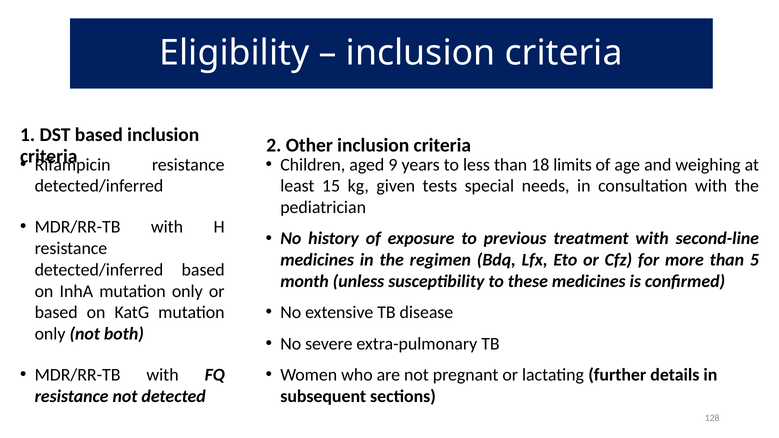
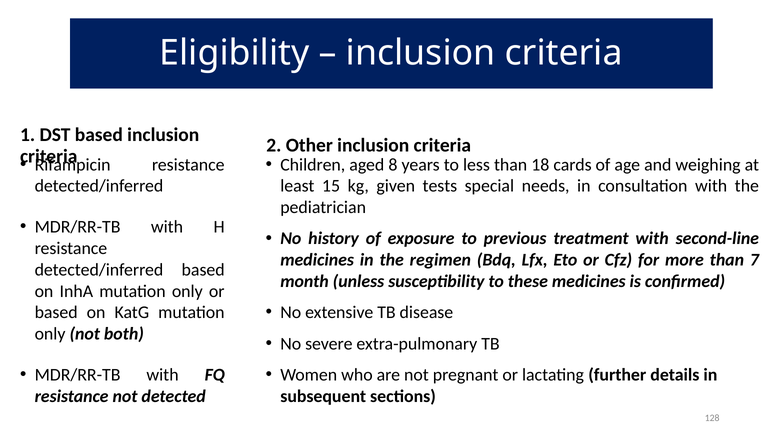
9: 9 -> 8
limits: limits -> cards
5: 5 -> 7
